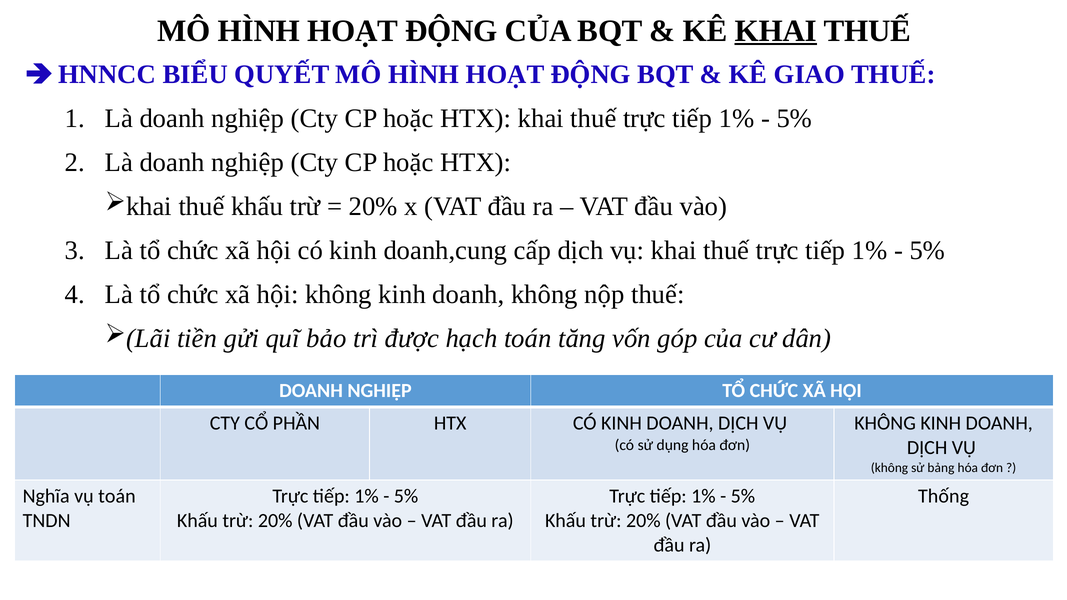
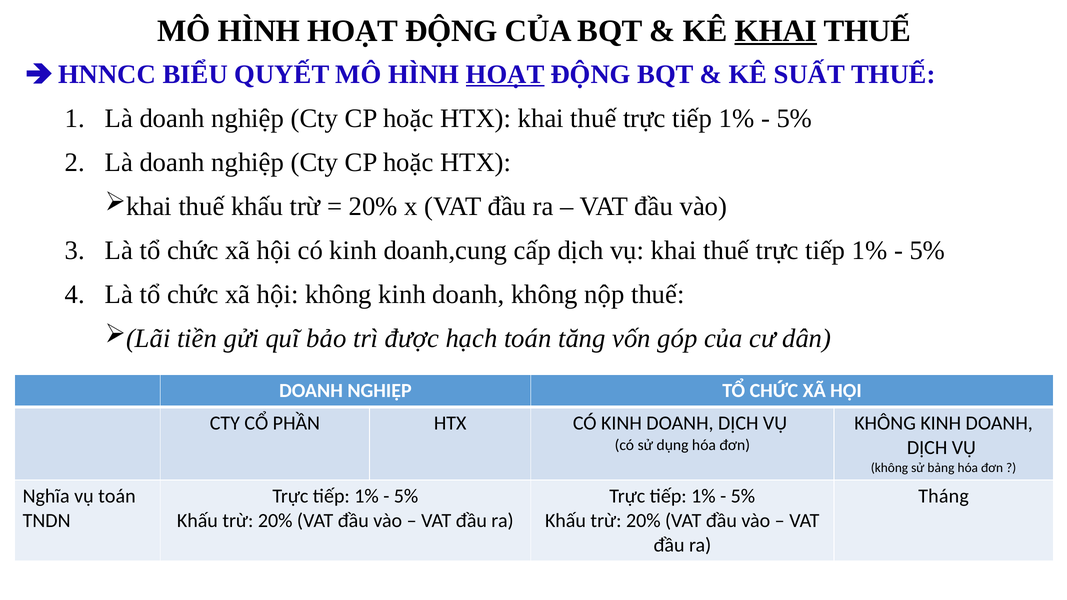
HOẠT at (505, 74) underline: none -> present
GIAO: GIAO -> SUẤT
Thống: Thống -> Tháng
